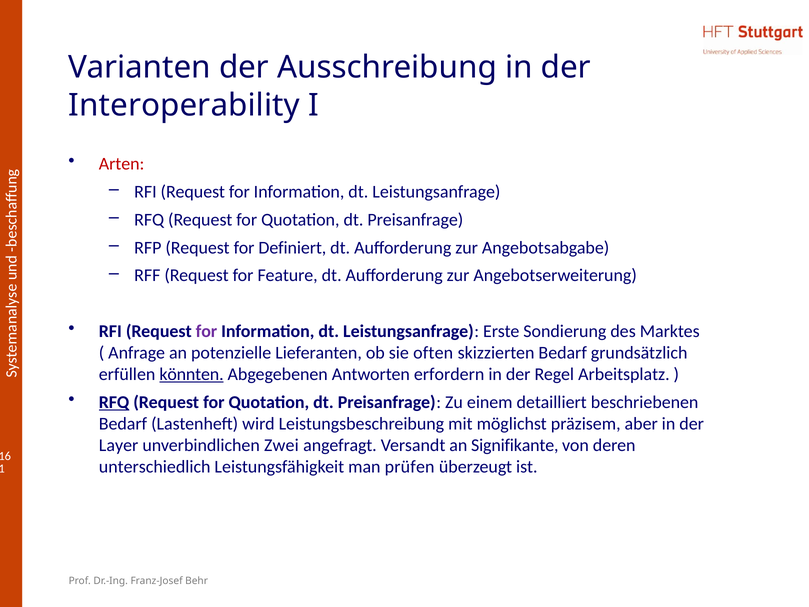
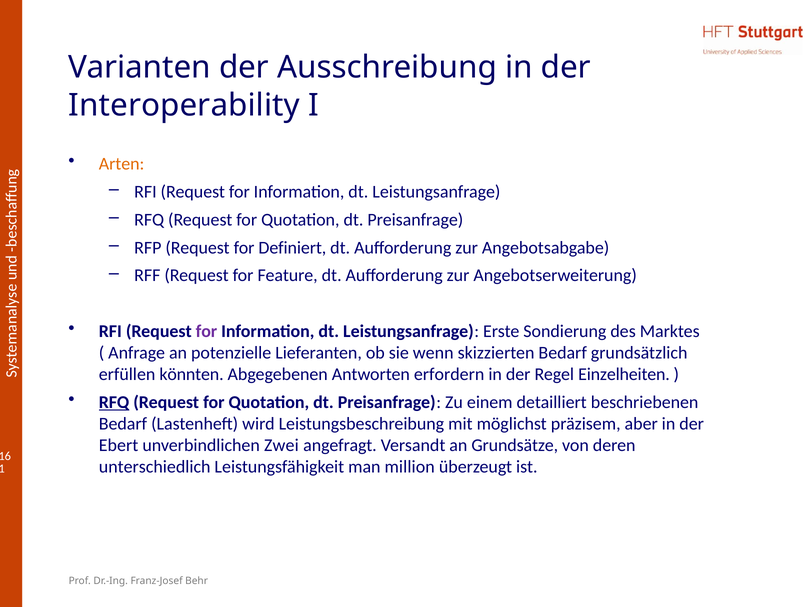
Arten colour: red -> orange
often: often -> wenn
könnten underline: present -> none
Arbeitsplatz: Arbeitsplatz -> Einzelheiten
Layer: Layer -> Ebert
Signifikante: Signifikante -> Grundsätze
prüfen: prüfen -> million
